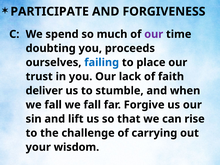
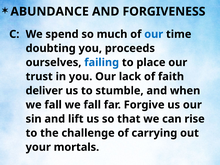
PARTICIPATE: PARTICIPATE -> ABUNDANCE
our at (154, 34) colour: purple -> blue
wisdom: wisdom -> mortals
